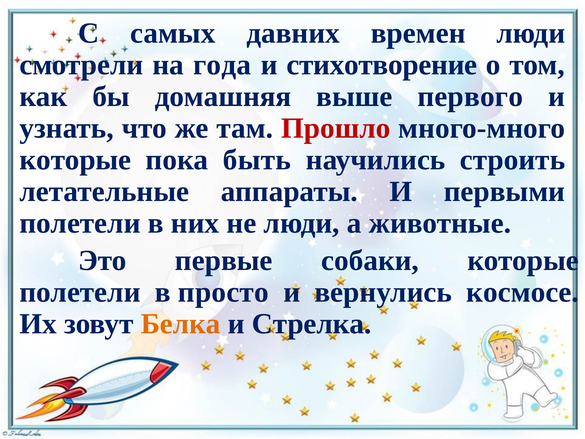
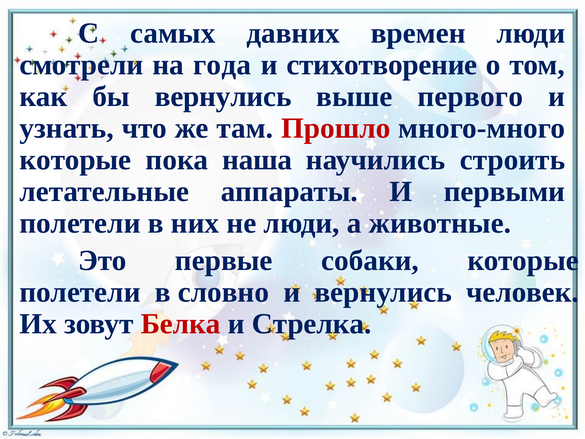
бы домашняя: домашняя -> вернулись
быть: быть -> наша
просто: просто -> словно
космосе: космосе -> человек
Белка colour: orange -> red
